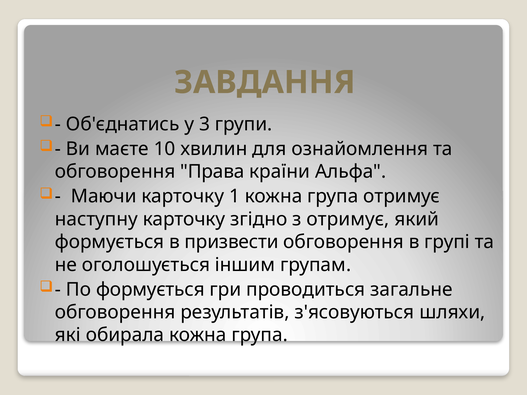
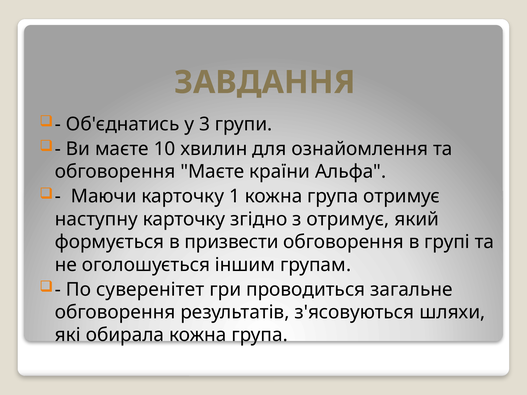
обговорення Права: Права -> Маєте
По формується: формується -> суверенітет
